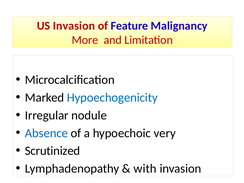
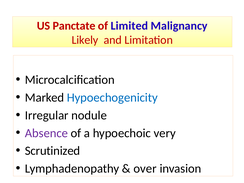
US Invasion: Invasion -> Panctate
Feature: Feature -> Limited
More: More -> Likely
Absence colour: blue -> purple
with: with -> over
